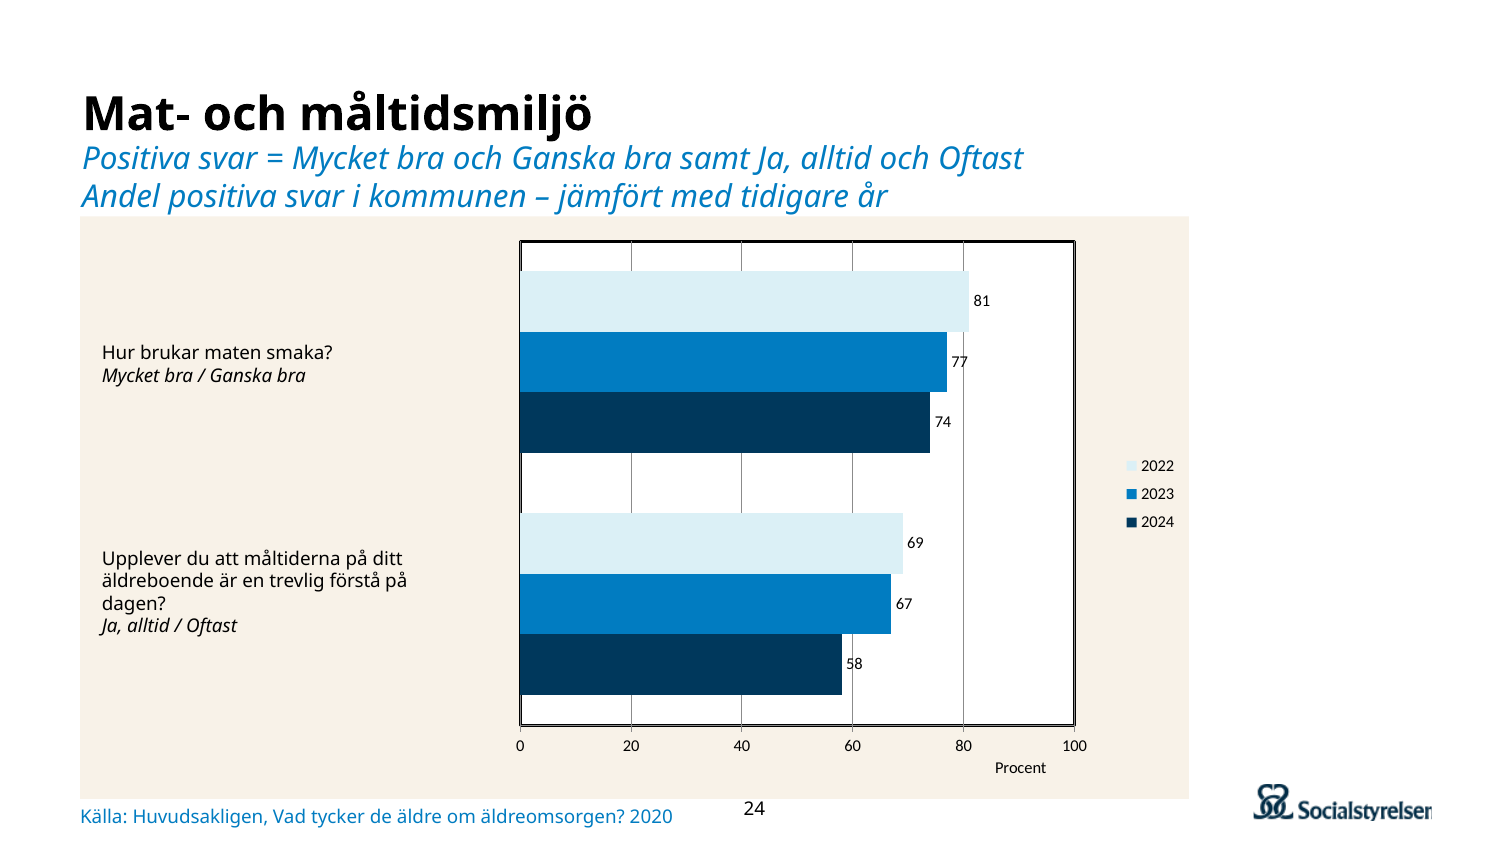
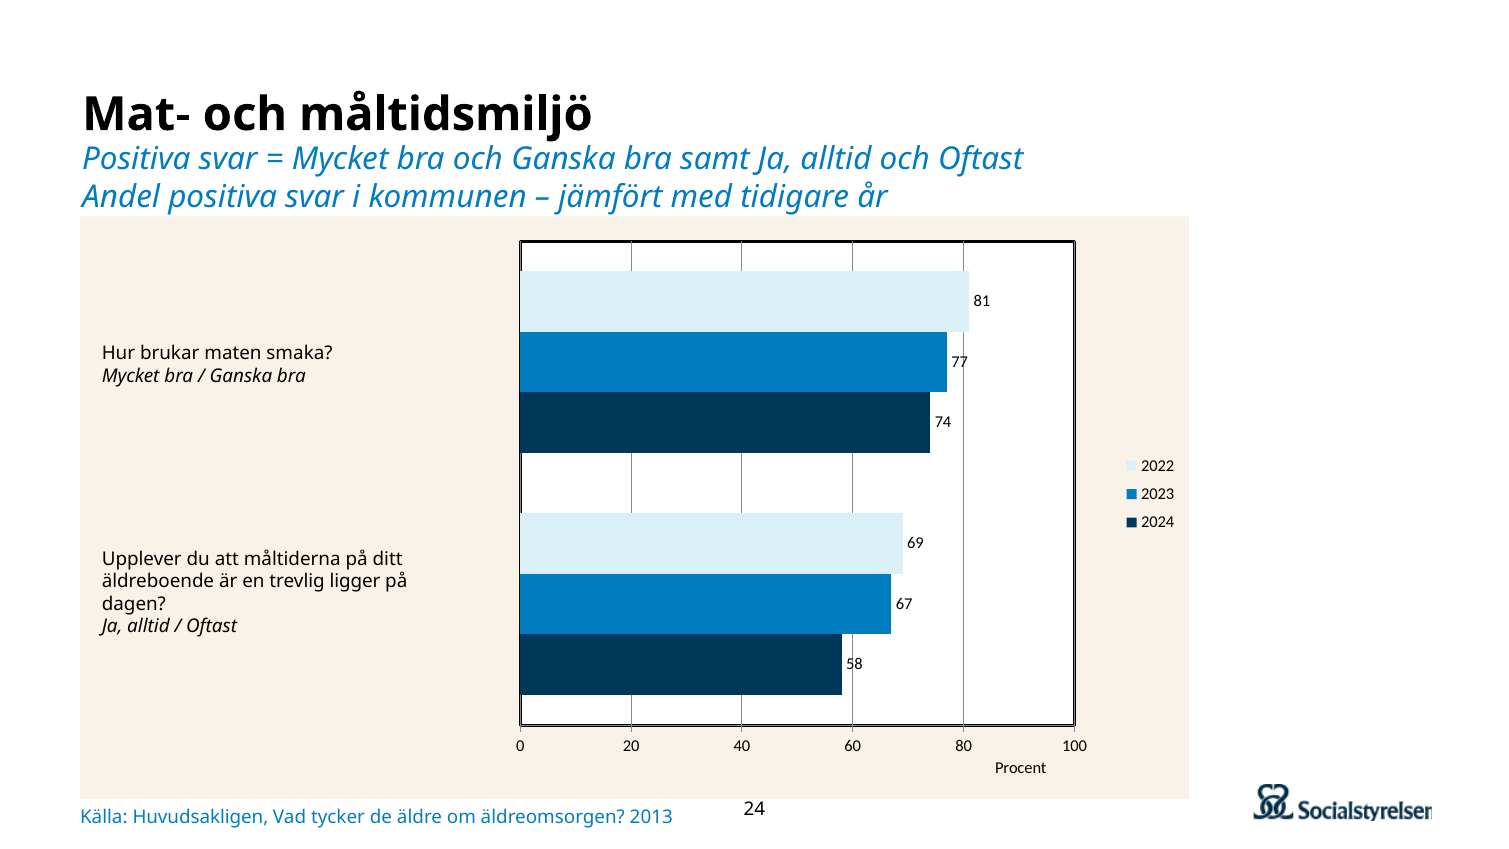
förstå: förstå -> ligger
2020: 2020 -> 2013
